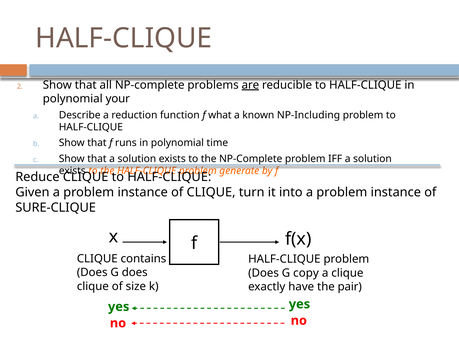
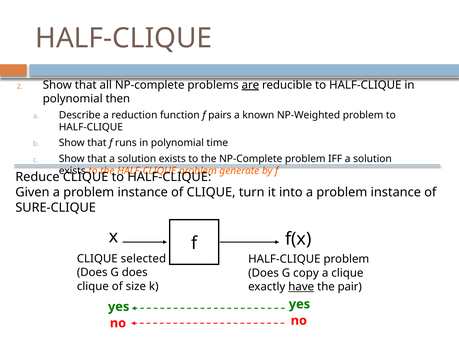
your: your -> then
what: what -> pairs
NP-Including: NP-Including -> NP-Weighted
contains: contains -> selected
have underline: none -> present
